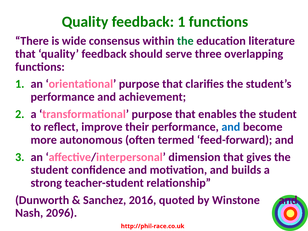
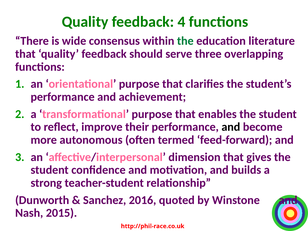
feedback 1: 1 -> 4
and at (231, 127) colour: blue -> black
2096: 2096 -> 2015
